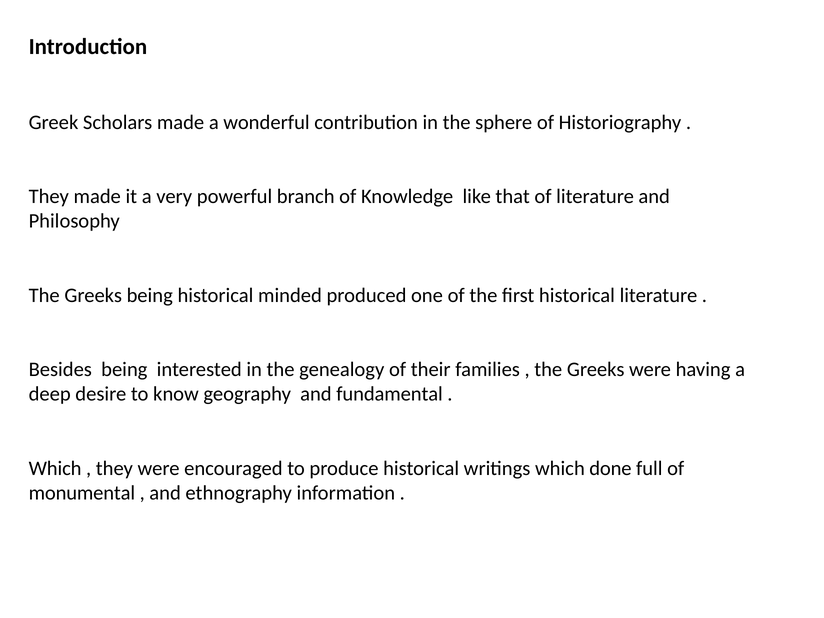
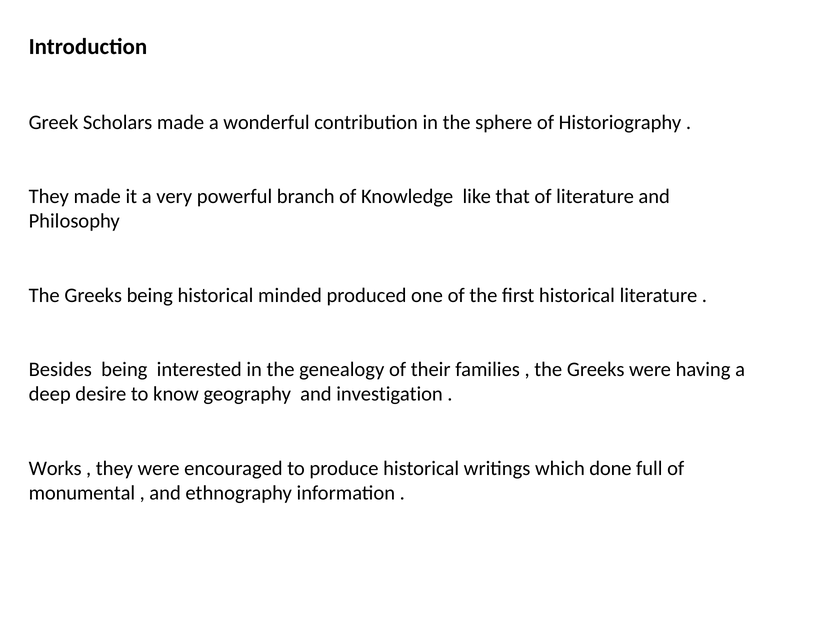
fundamental: fundamental -> investigation
Which at (55, 468): Which -> Works
